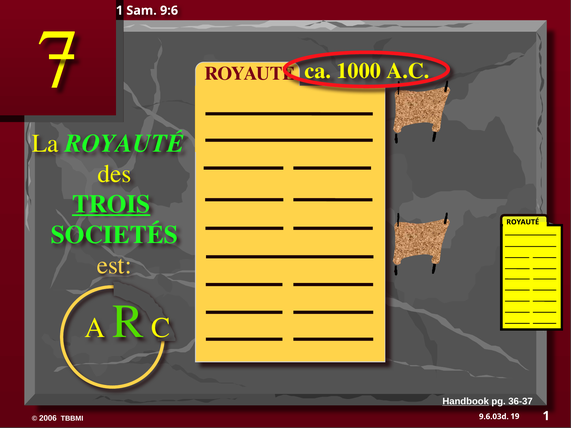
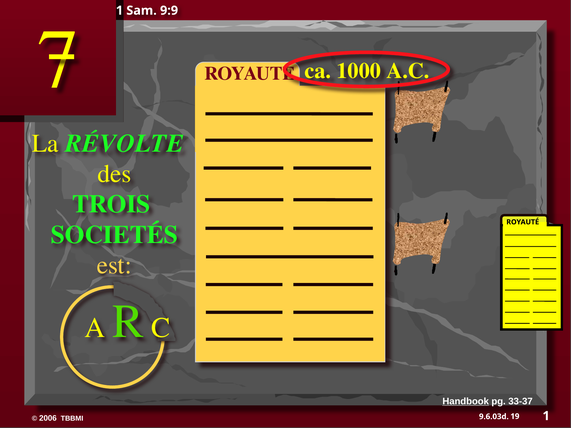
9:6: 9:6 -> 9:9
La ROYAUTÉ: ROYAUTÉ -> RÉVOLTE
TROIS underline: present -> none
36-37: 36-37 -> 33-37
